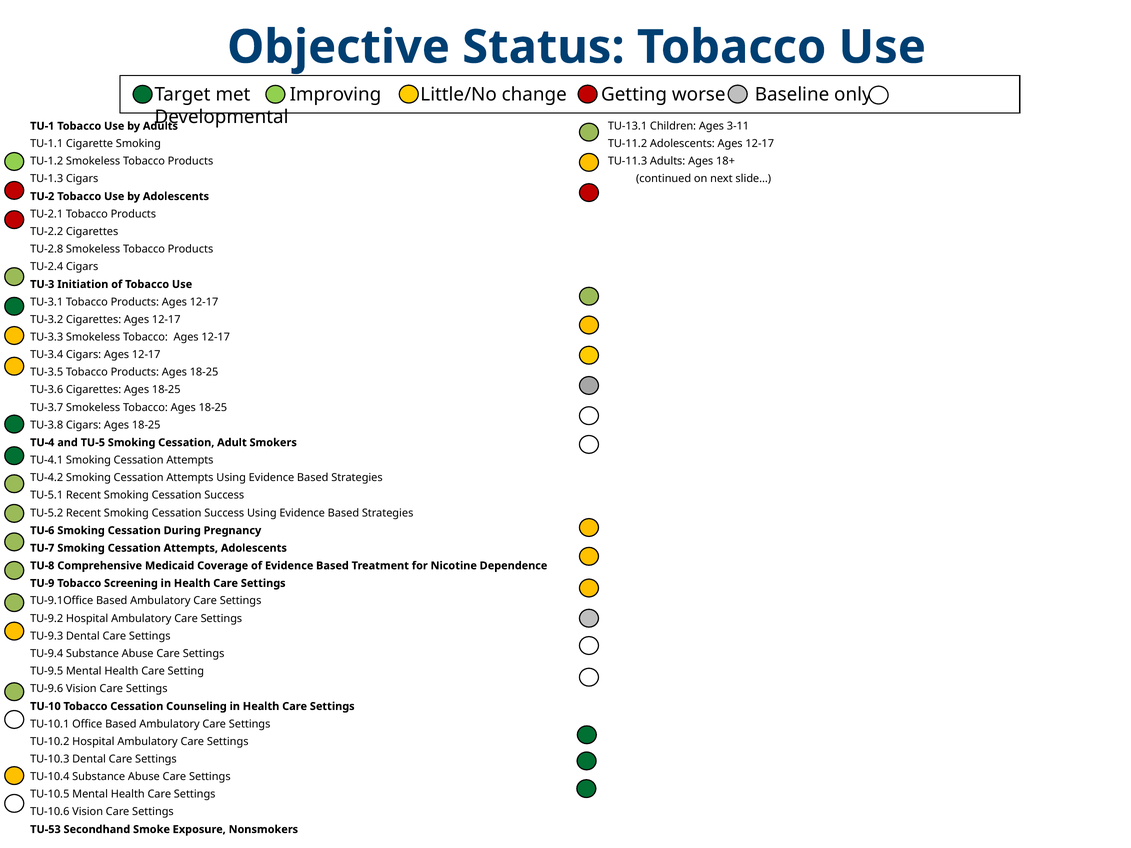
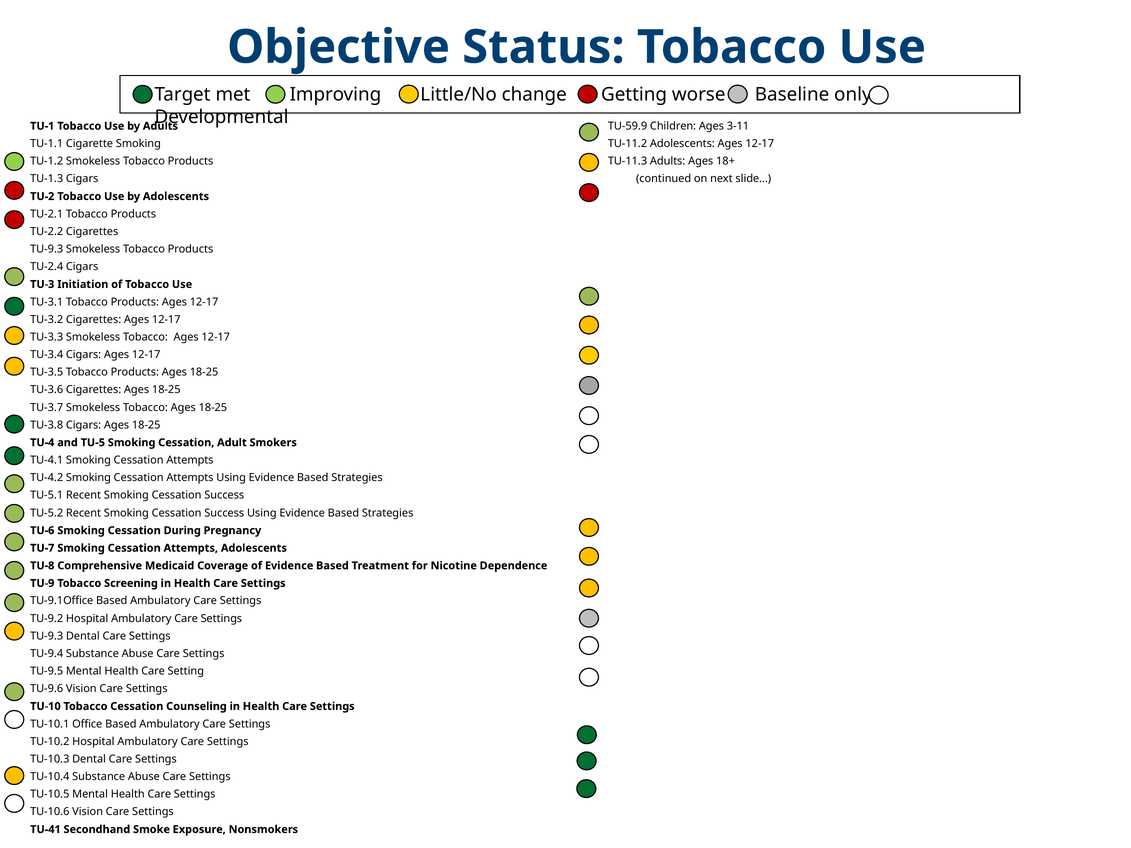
TU-13.1: TU-13.1 -> TU-59.9
TU-2.8 at (47, 249): TU-2.8 -> TU-9.3
TU-53: TU-53 -> TU-41
